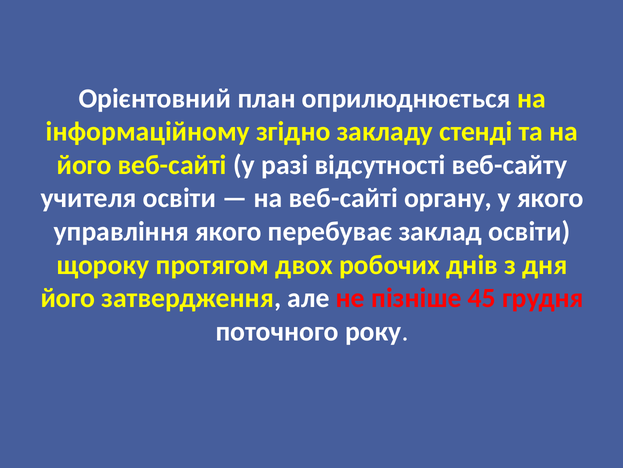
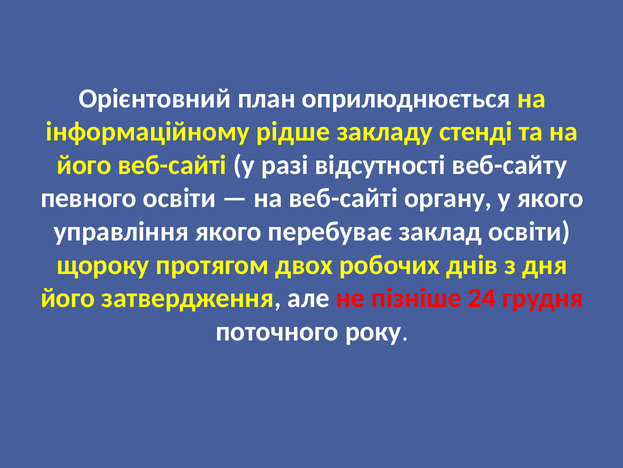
згідно: згідно -> рідше
учителя: учителя -> певного
45: 45 -> 24
